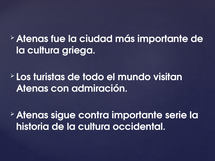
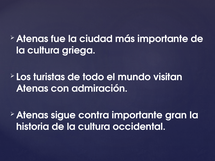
serie: serie -> gran
